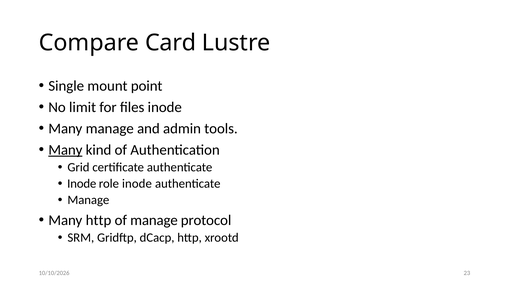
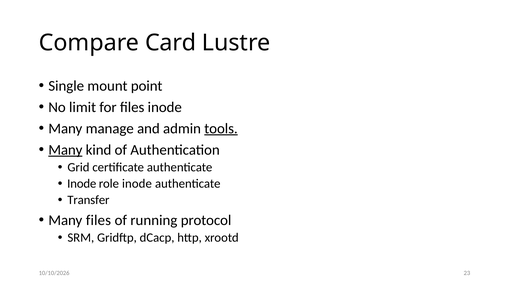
tools underline: none -> present
Manage at (88, 200): Manage -> Transfer
Many http: http -> files
of manage: manage -> running
